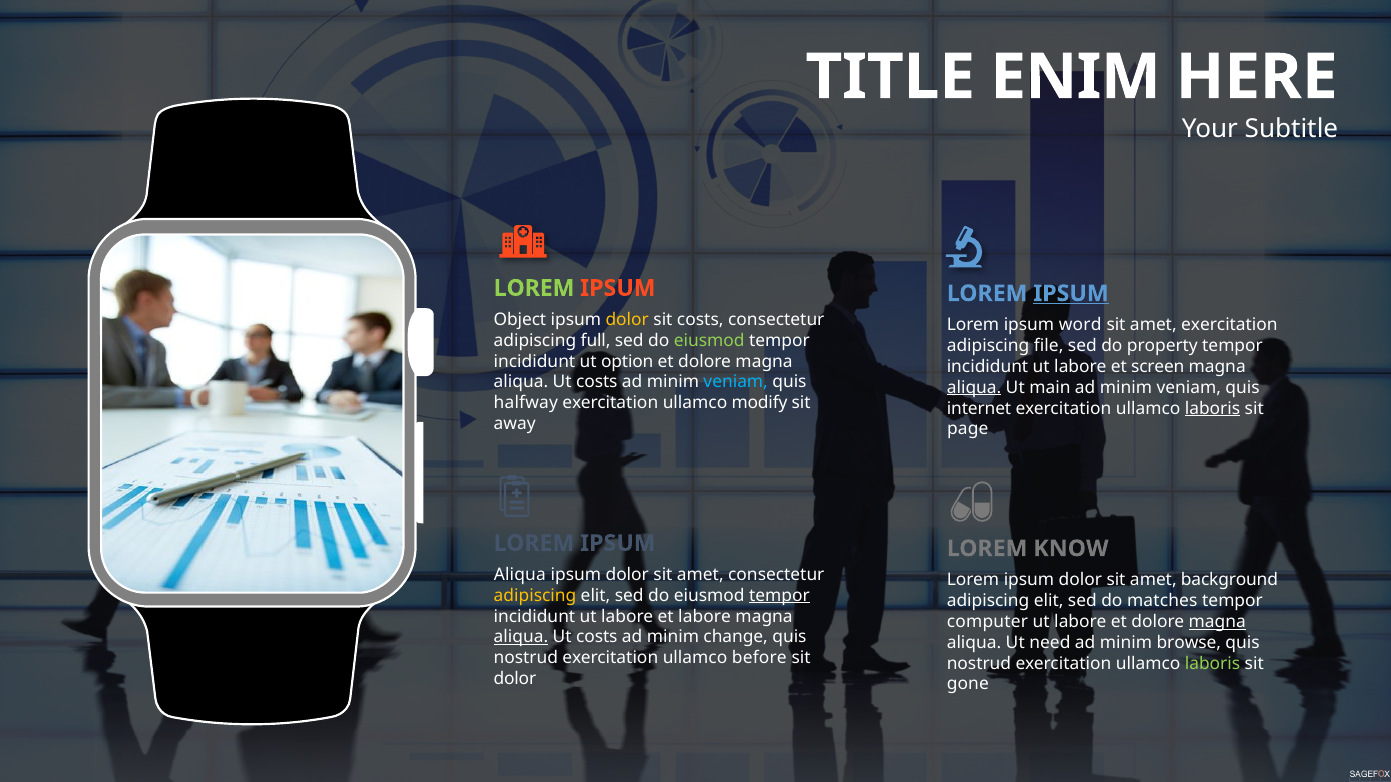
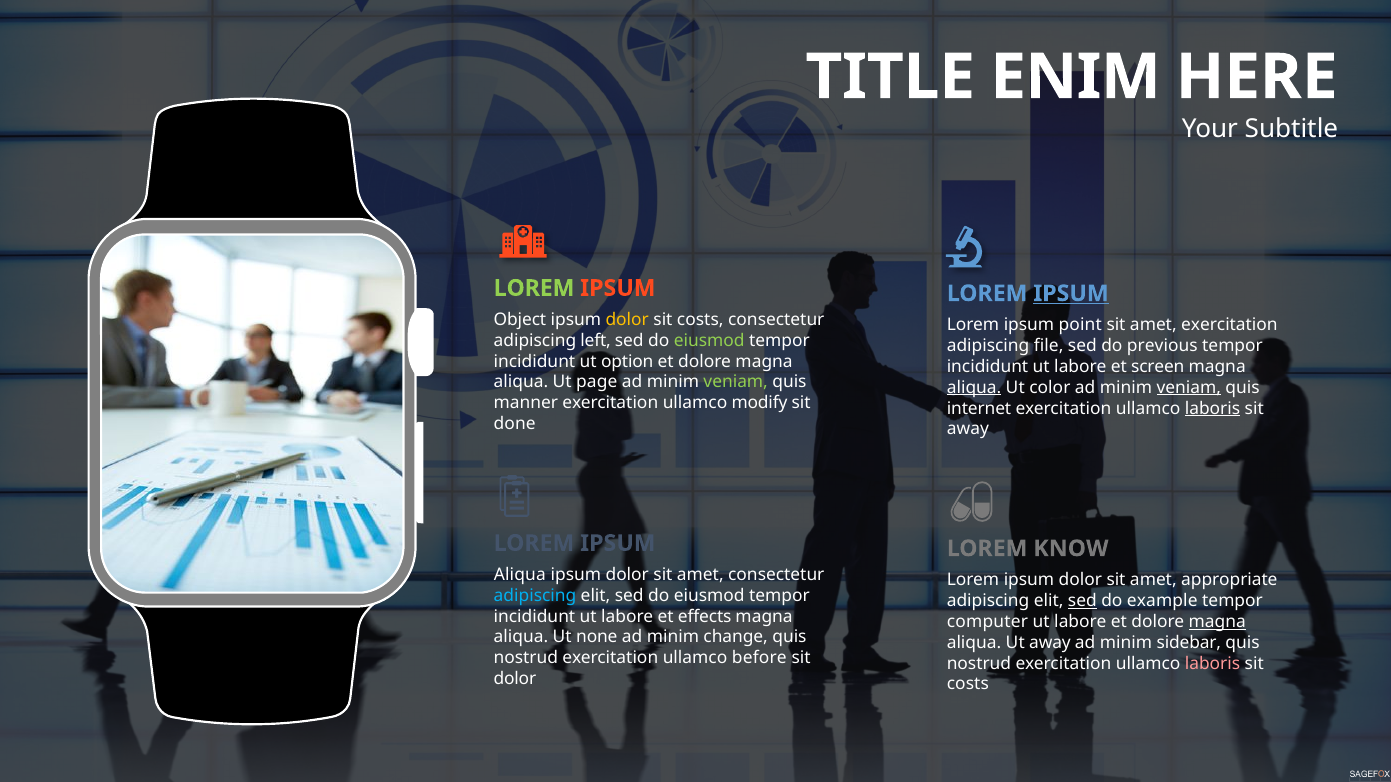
word: word -> point
full: full -> left
property: property -> previous
costs at (597, 382): costs -> page
veniam at (736, 382) colour: light blue -> light green
main: main -> color
veniam at (1189, 388) underline: none -> present
halfway: halfway -> manner
away: away -> done
page at (968, 429): page -> away
background: background -> appropriate
adipiscing at (535, 596) colour: yellow -> light blue
tempor at (779, 596) underline: present -> none
sed at (1082, 601) underline: none -> present
matches: matches -> example
et labore: labore -> effects
aliqua at (521, 638) underline: present -> none
costs at (597, 638): costs -> none
Ut need: need -> away
browse: browse -> sidebar
laboris at (1213, 664) colour: light green -> pink
gone at (968, 685): gone -> costs
